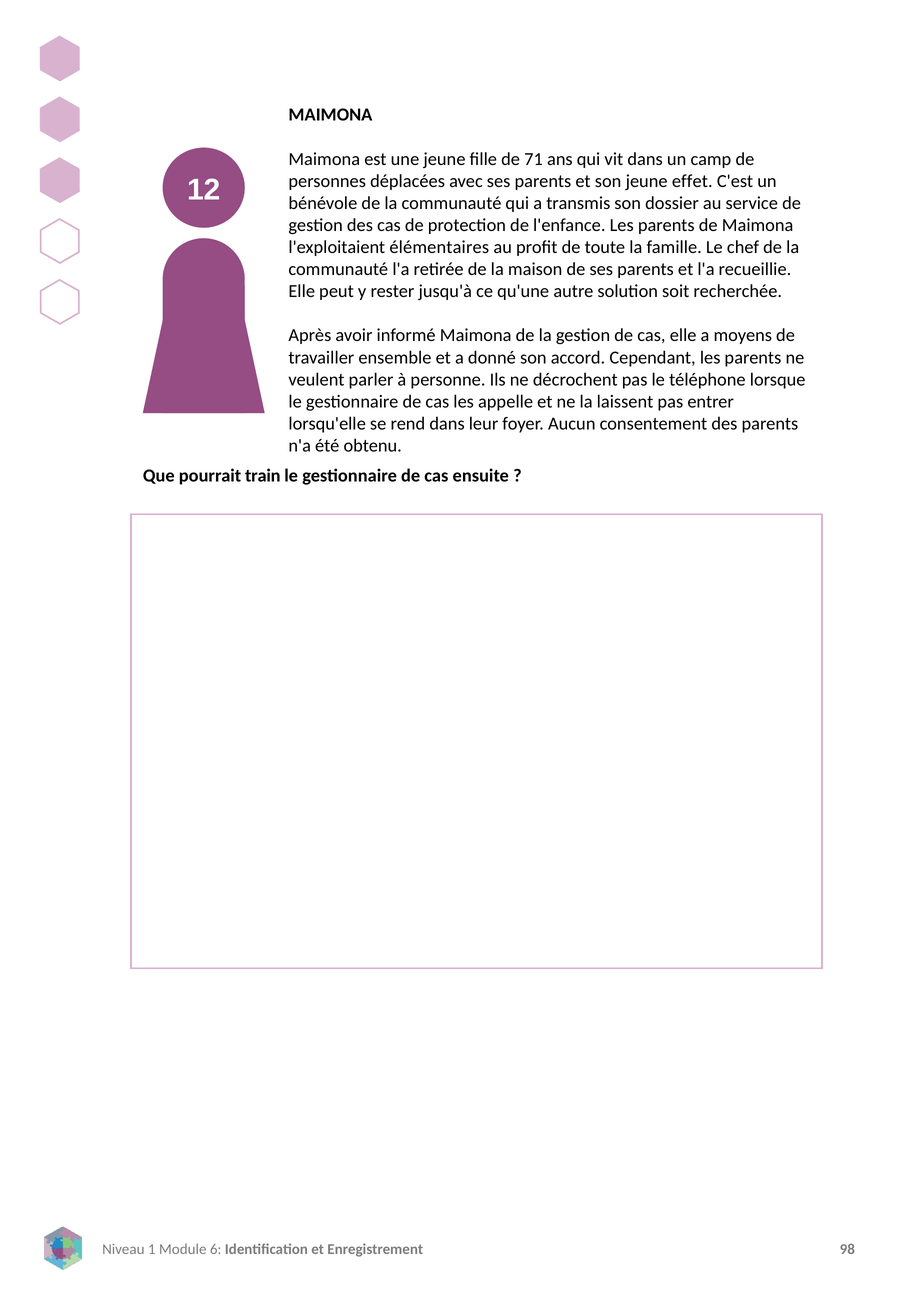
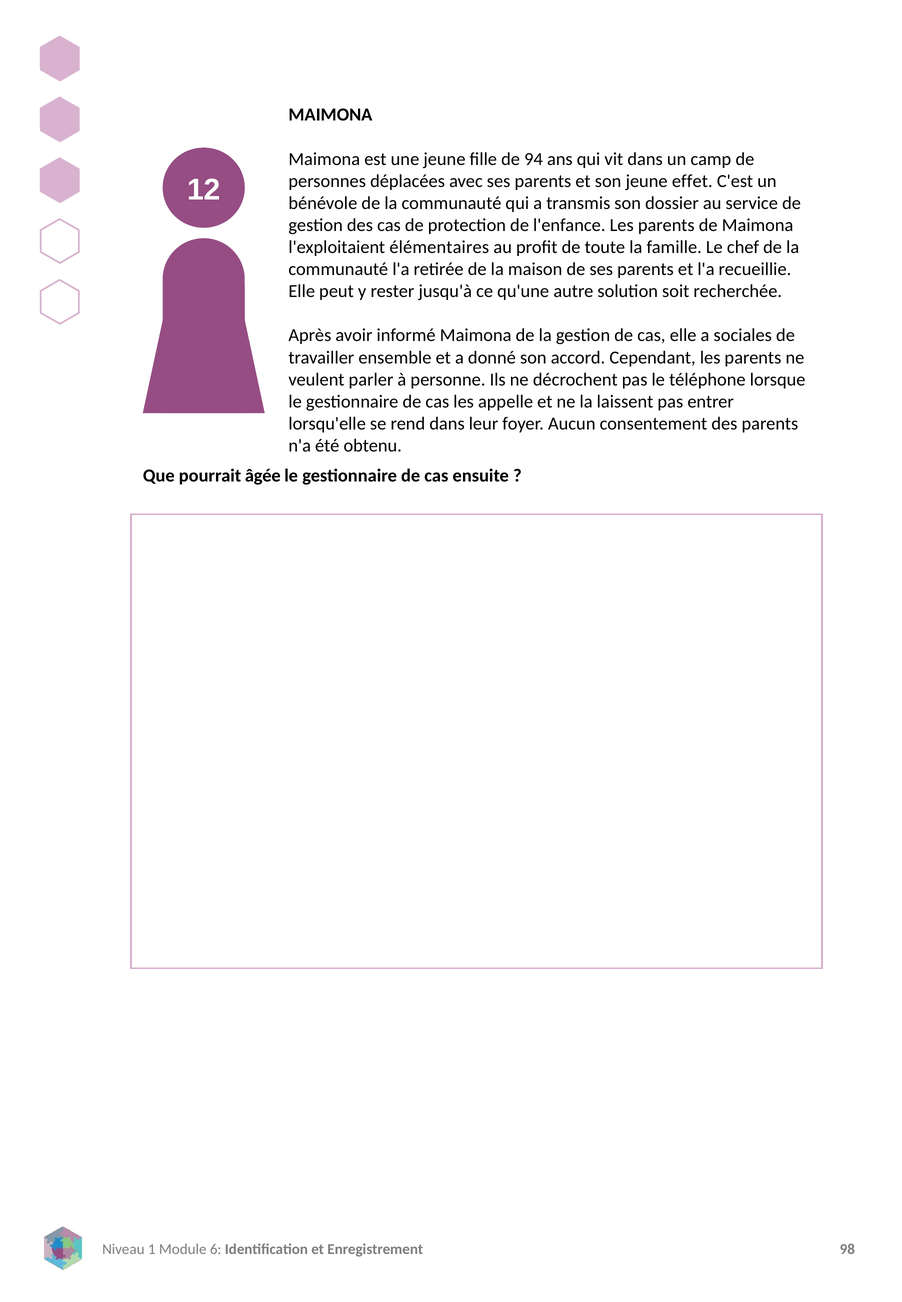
71: 71 -> 94
moyens: moyens -> sociales
train: train -> âgée
